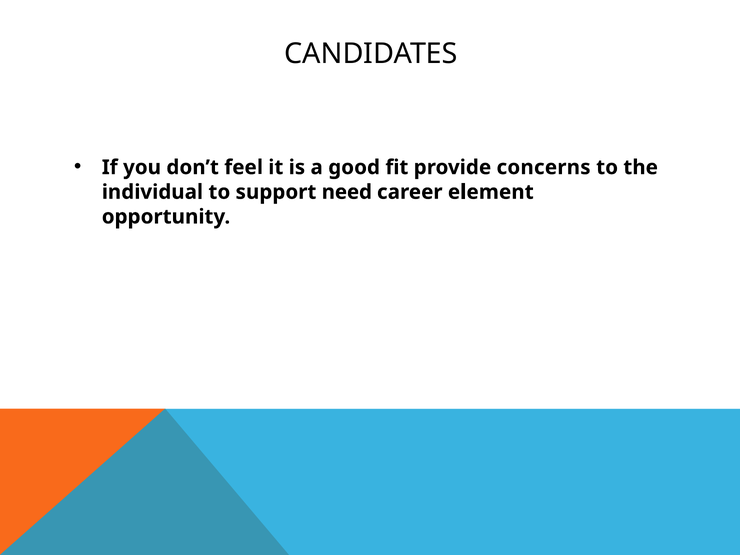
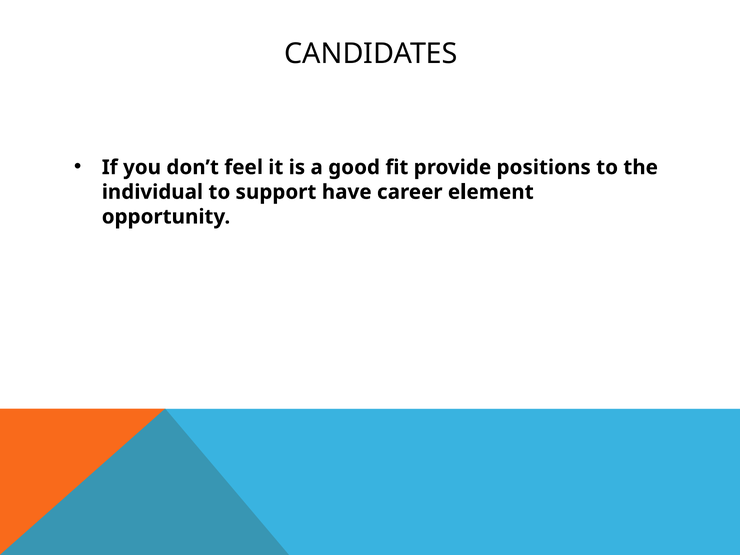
concerns: concerns -> positions
need: need -> have
